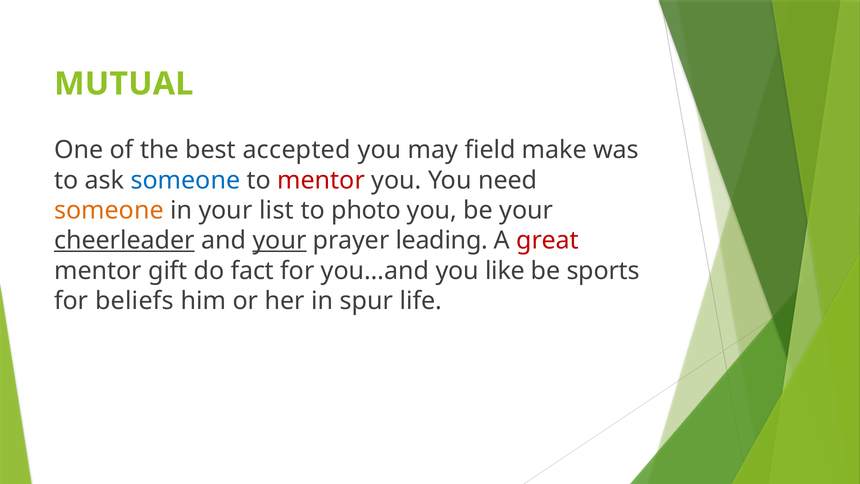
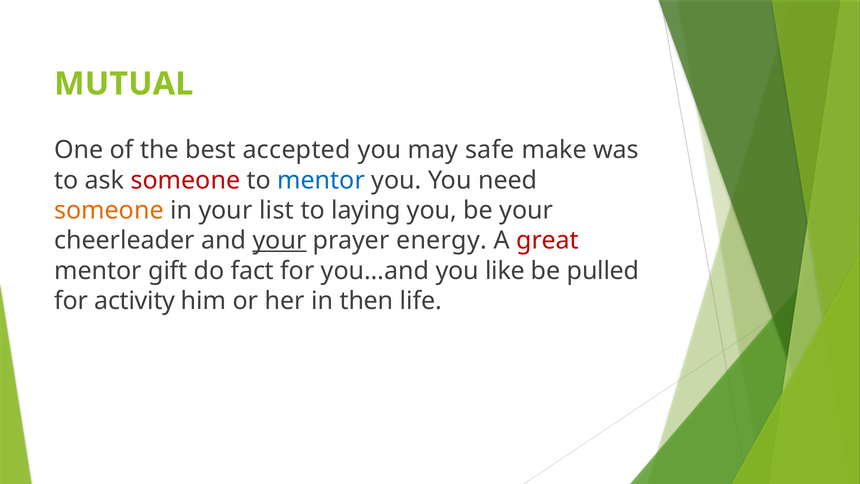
field: field -> safe
someone at (185, 180) colour: blue -> red
mentor at (321, 180) colour: red -> blue
photo: photo -> laying
cheerleader underline: present -> none
leading: leading -> energy
sports: sports -> pulled
beliefs: beliefs -> activity
spur: spur -> then
